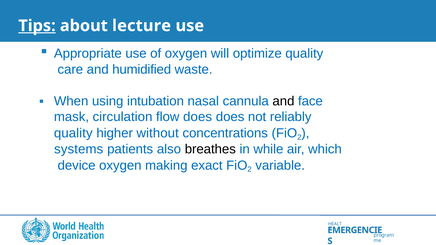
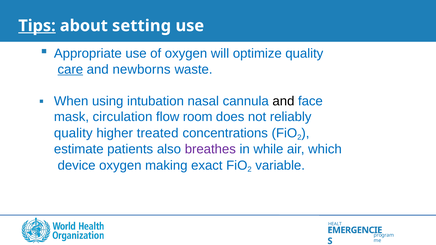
lecture: lecture -> setting
care underline: none -> present
humidified: humidified -> newborns
flow does: does -> room
without: without -> treated
systems: systems -> estimate
breathes colour: black -> purple
